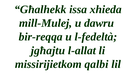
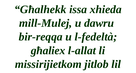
jgħajtu: jgħajtu -> għaliex
qalbi: qalbi -> jitlob
